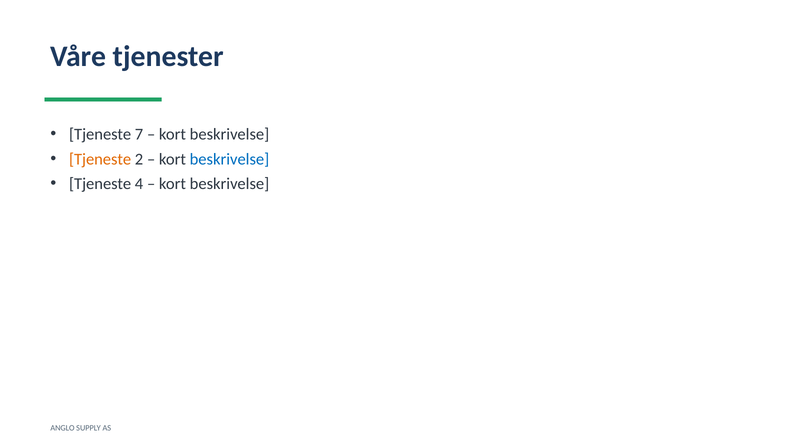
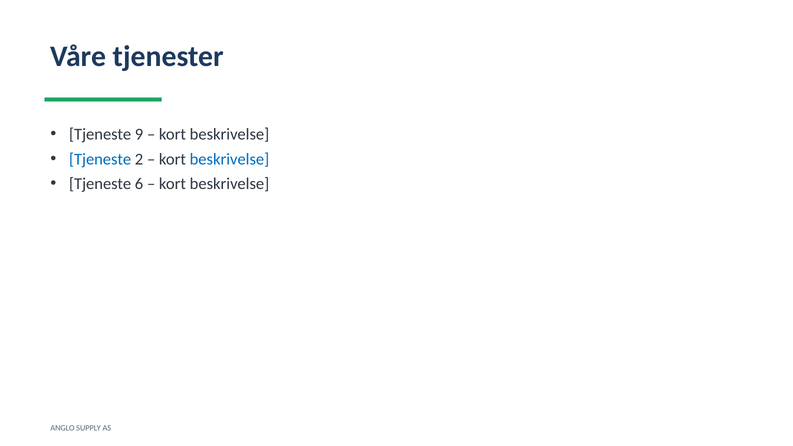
7: 7 -> 9
Tjeneste at (100, 159) colour: orange -> blue
4: 4 -> 6
